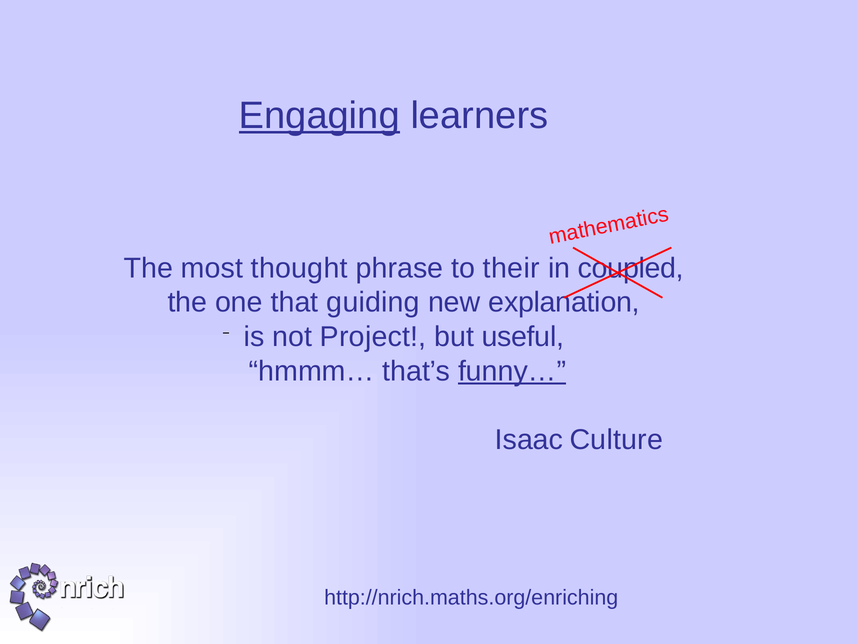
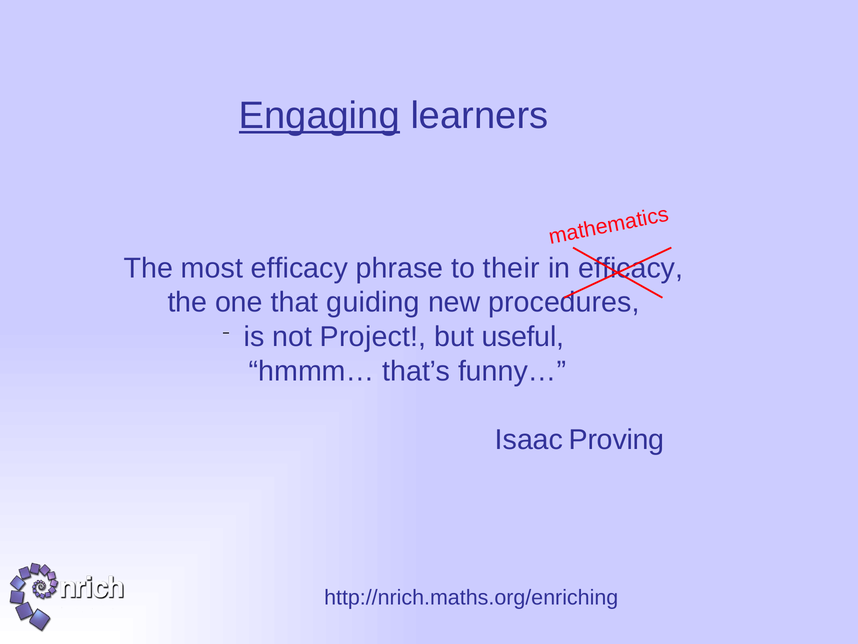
most thought: thought -> efficacy
in coupled: coupled -> efficacy
explanation: explanation -> procedures
funny… underline: present -> none
Culture: Culture -> Proving
